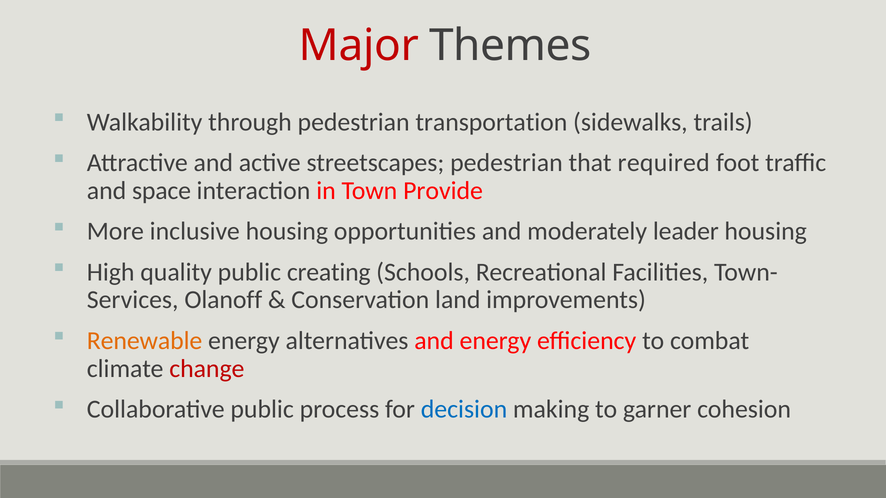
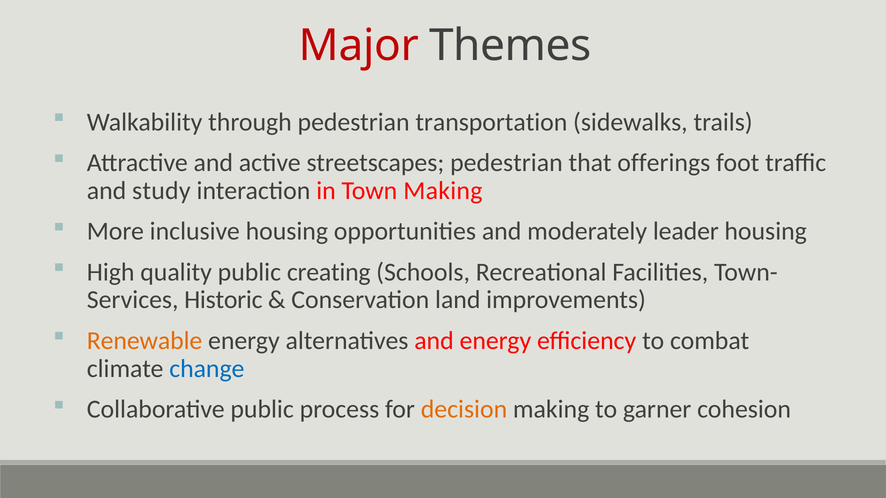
required: required -> offerings
space: space -> study
Town Provide: Provide -> Making
Olanoff: Olanoff -> Historic
change colour: red -> blue
decision colour: blue -> orange
